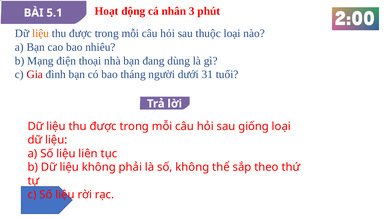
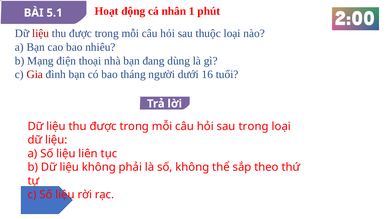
3: 3 -> 1
liệu at (41, 33) colour: orange -> red
31: 31 -> 16
sau giống: giống -> trong
